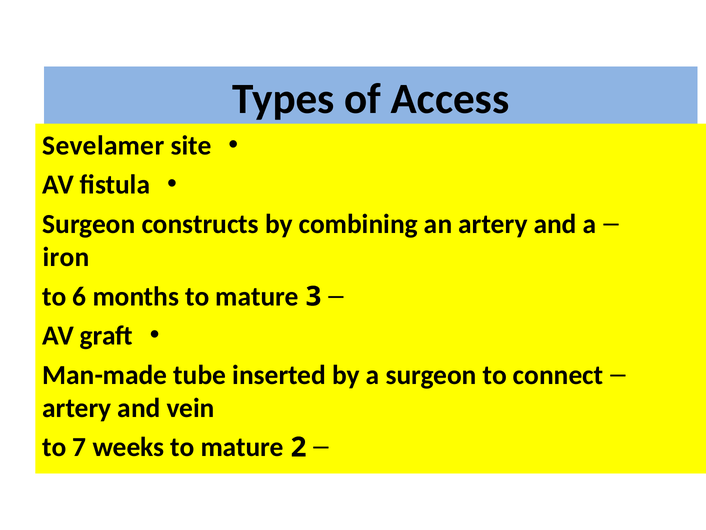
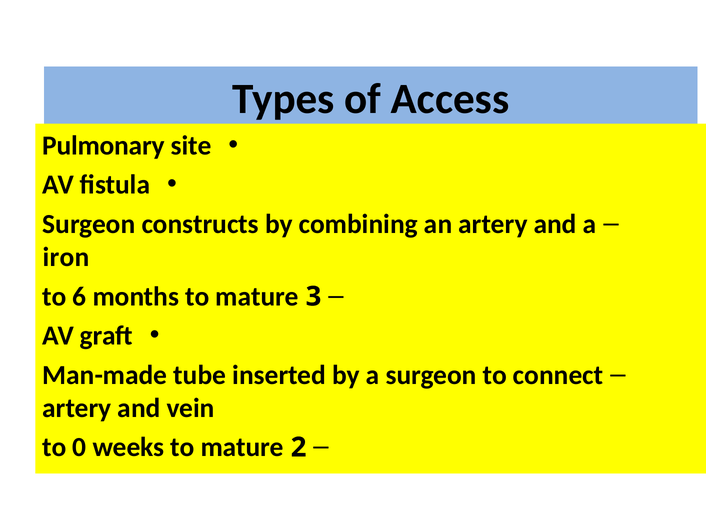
Sevelamer: Sevelamer -> Pulmonary
7: 7 -> 0
